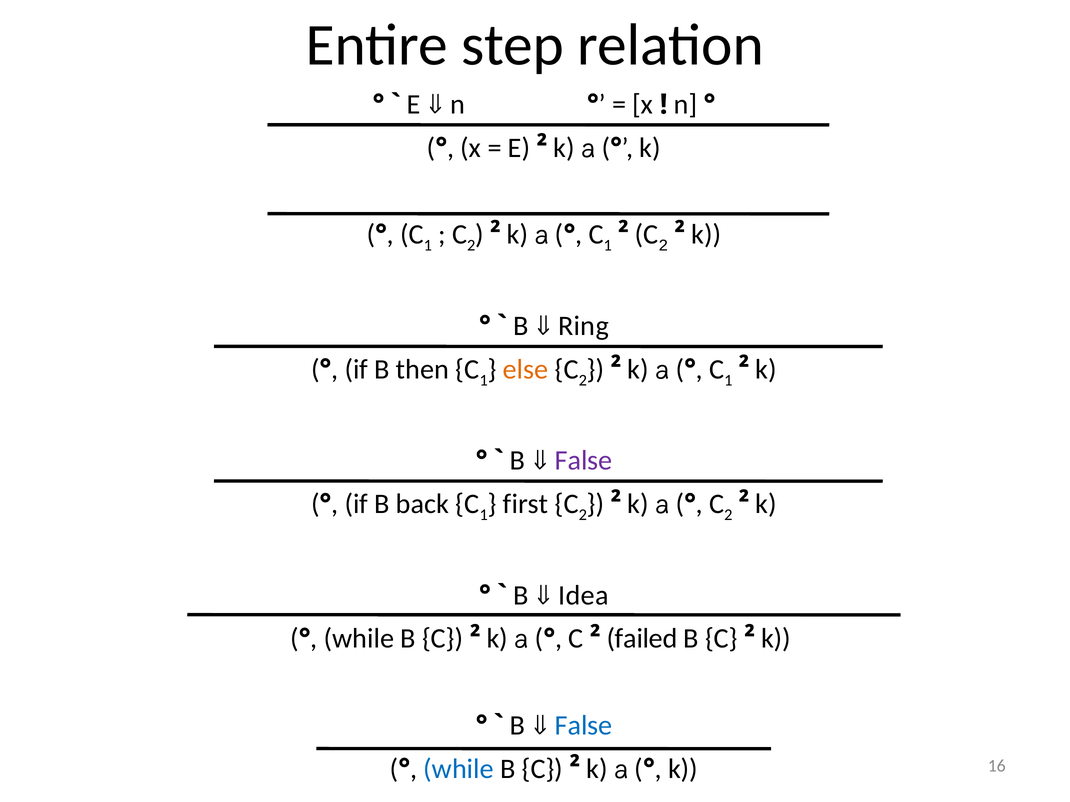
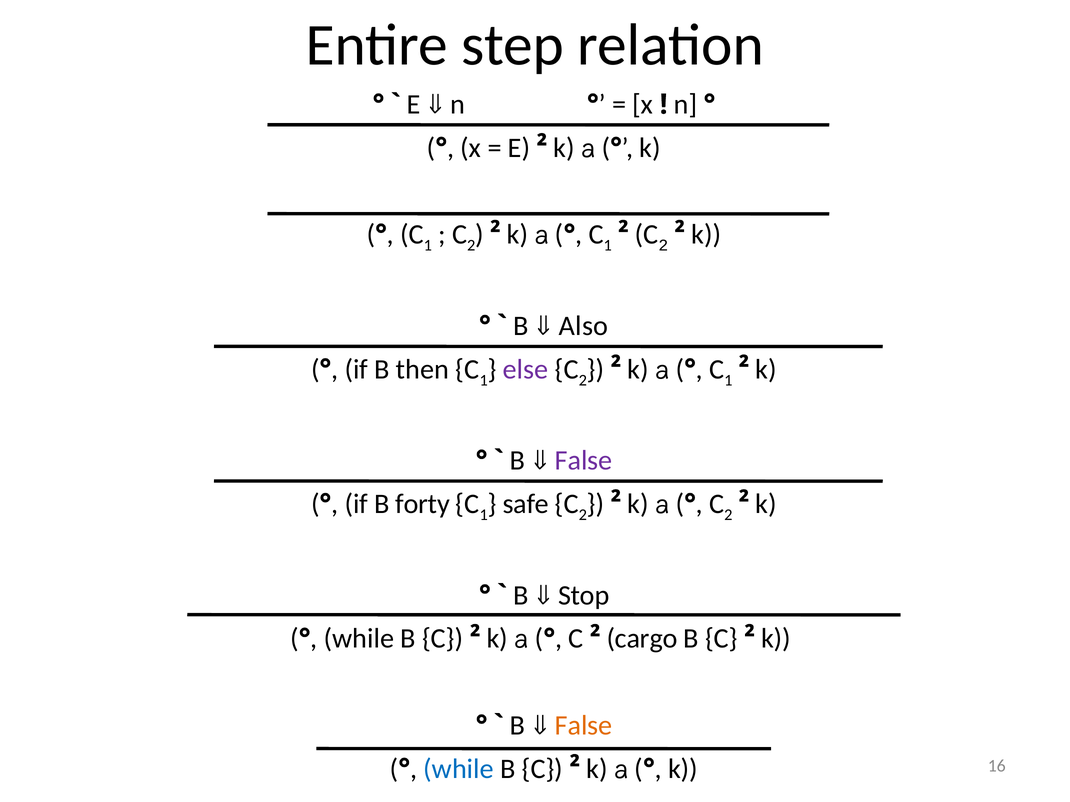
Ring: Ring -> Also
else colour: orange -> purple
back: back -> forty
first: first -> safe
Idea: Idea -> Stop
failed: failed -> cargo
False at (584, 726) colour: blue -> orange
